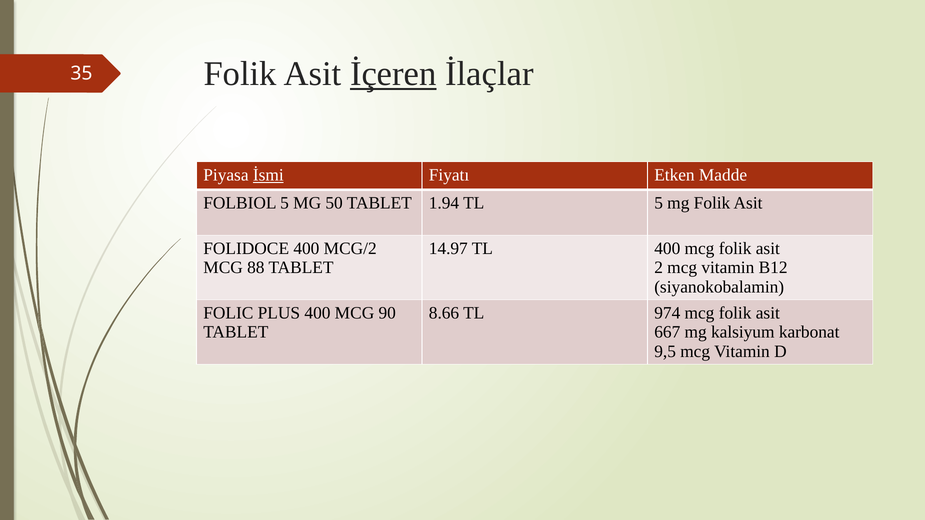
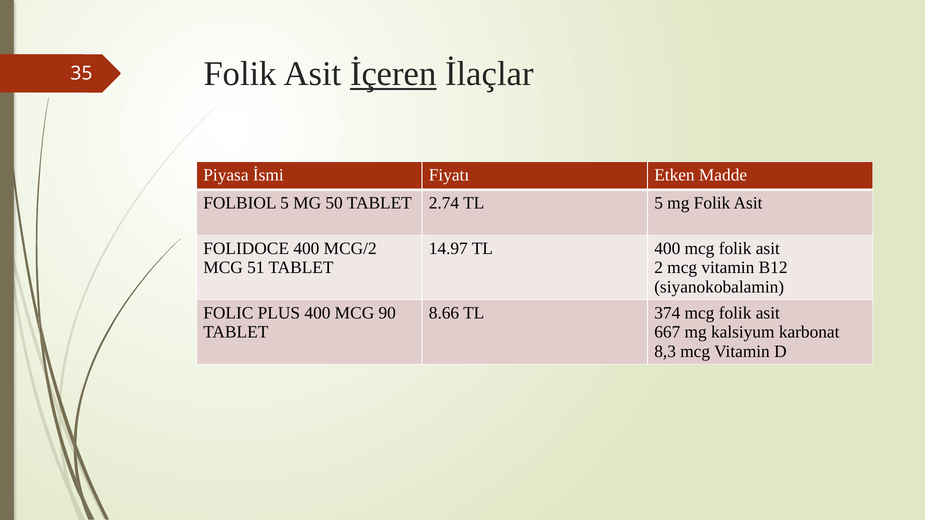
İsmi underline: present -> none
1.94: 1.94 -> 2.74
88: 88 -> 51
974: 974 -> 374
9,5: 9,5 -> 8,3
